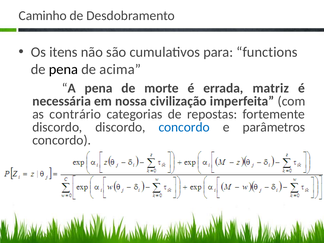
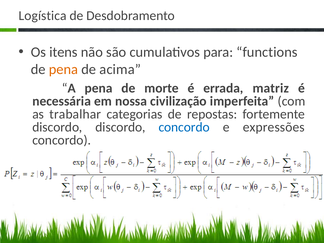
Caminho: Caminho -> Logística
pena at (63, 69) colour: black -> orange
contrário: contrário -> trabalhar
parâmetros: parâmetros -> expressões
